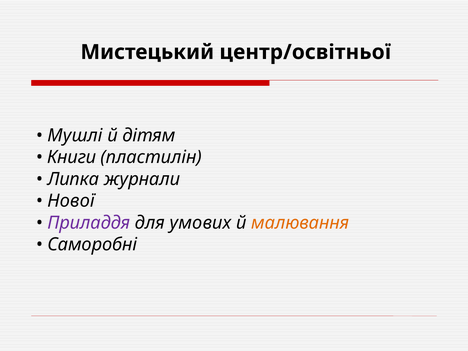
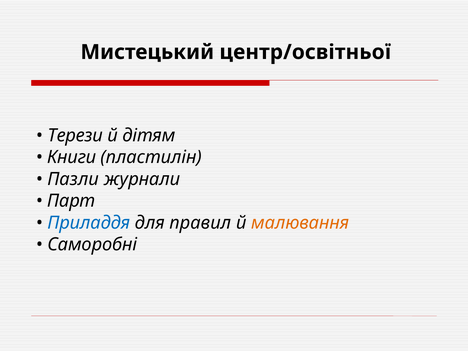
Мушлі: Мушлі -> Терези
Липка: Липка -> Пазли
Нової: Нової -> Парт
Приладдя colour: purple -> blue
умових: умових -> правил
